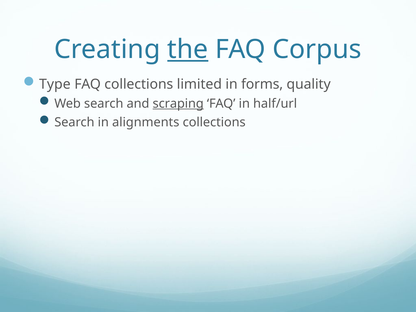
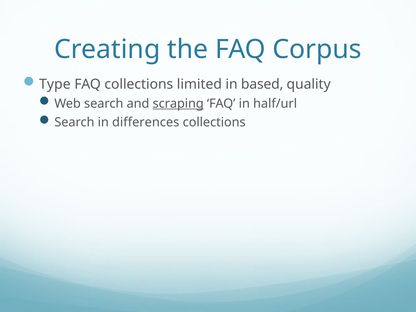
the underline: present -> none
forms: forms -> based
alignments: alignments -> differences
